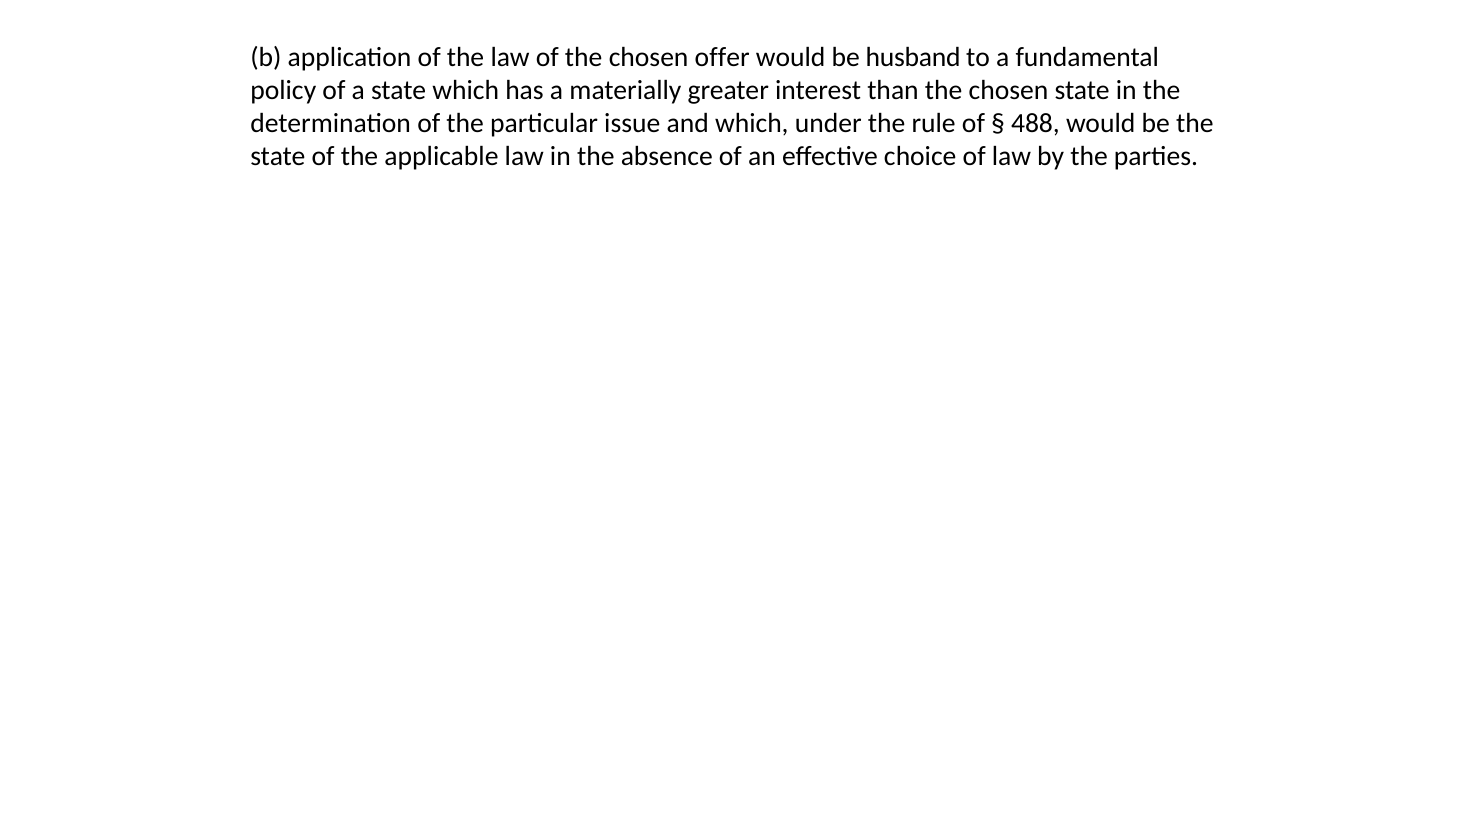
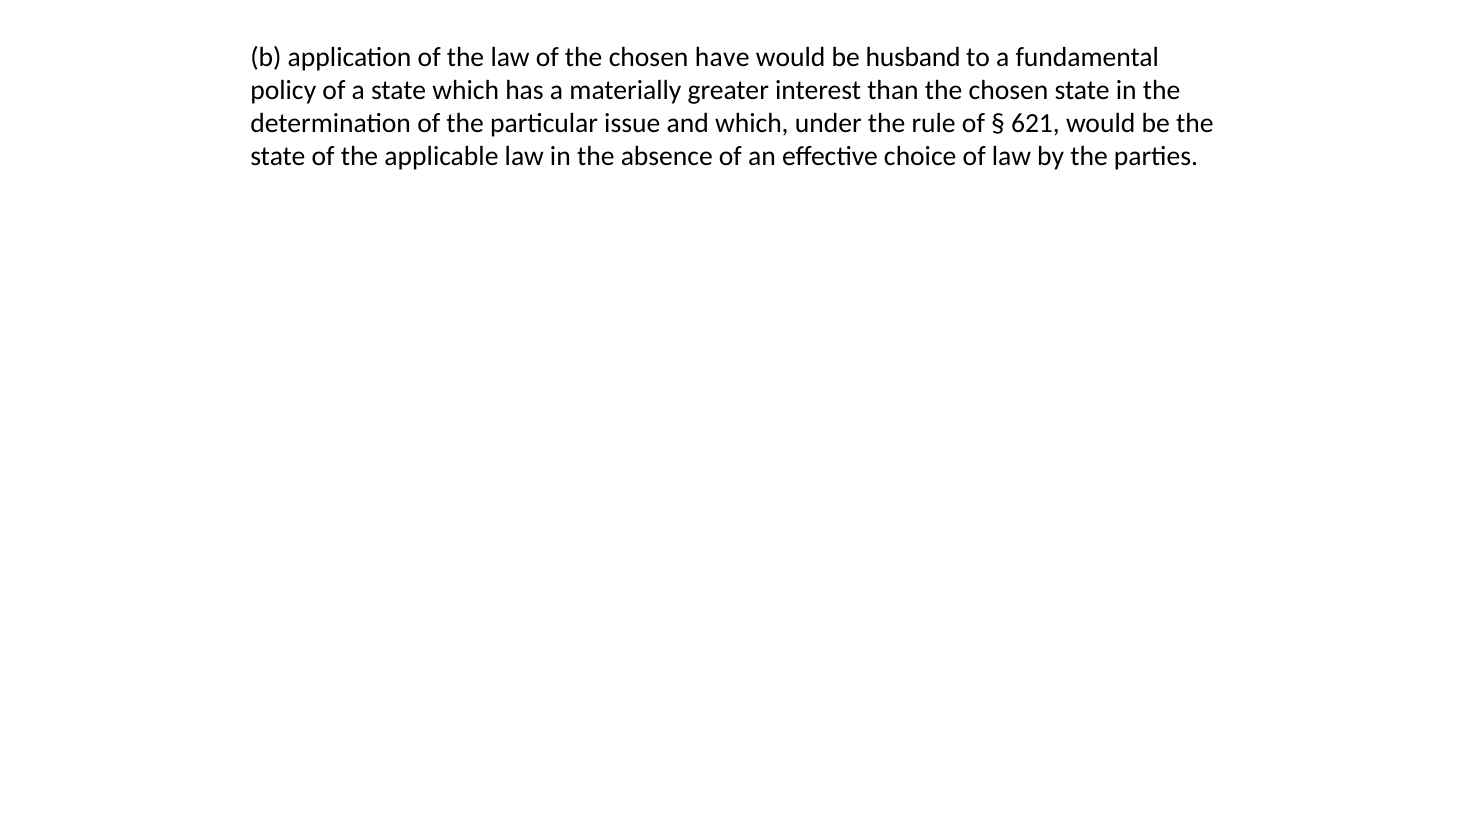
offer: offer -> have
488: 488 -> 621
